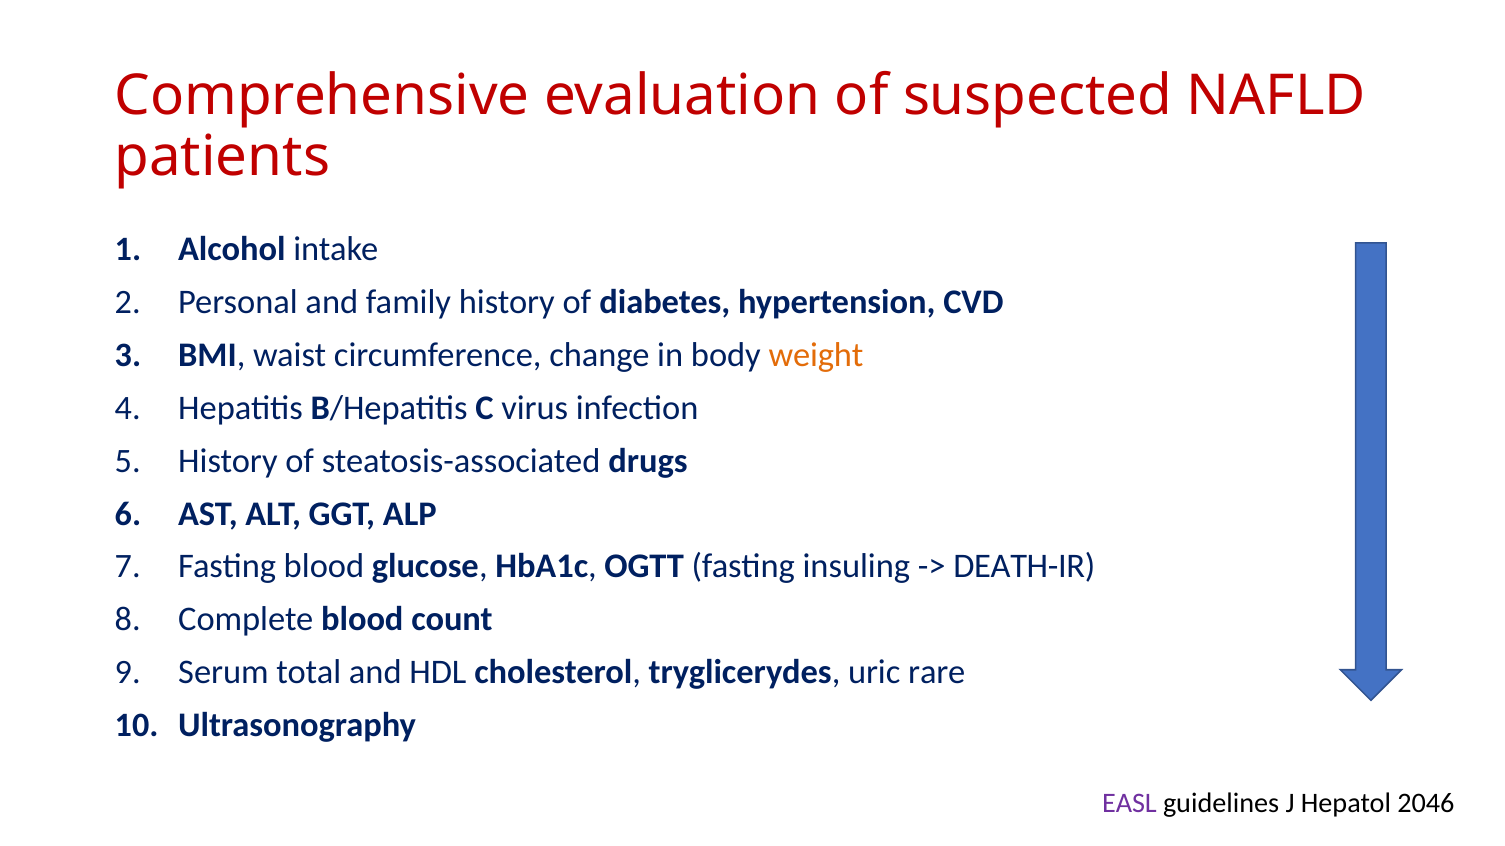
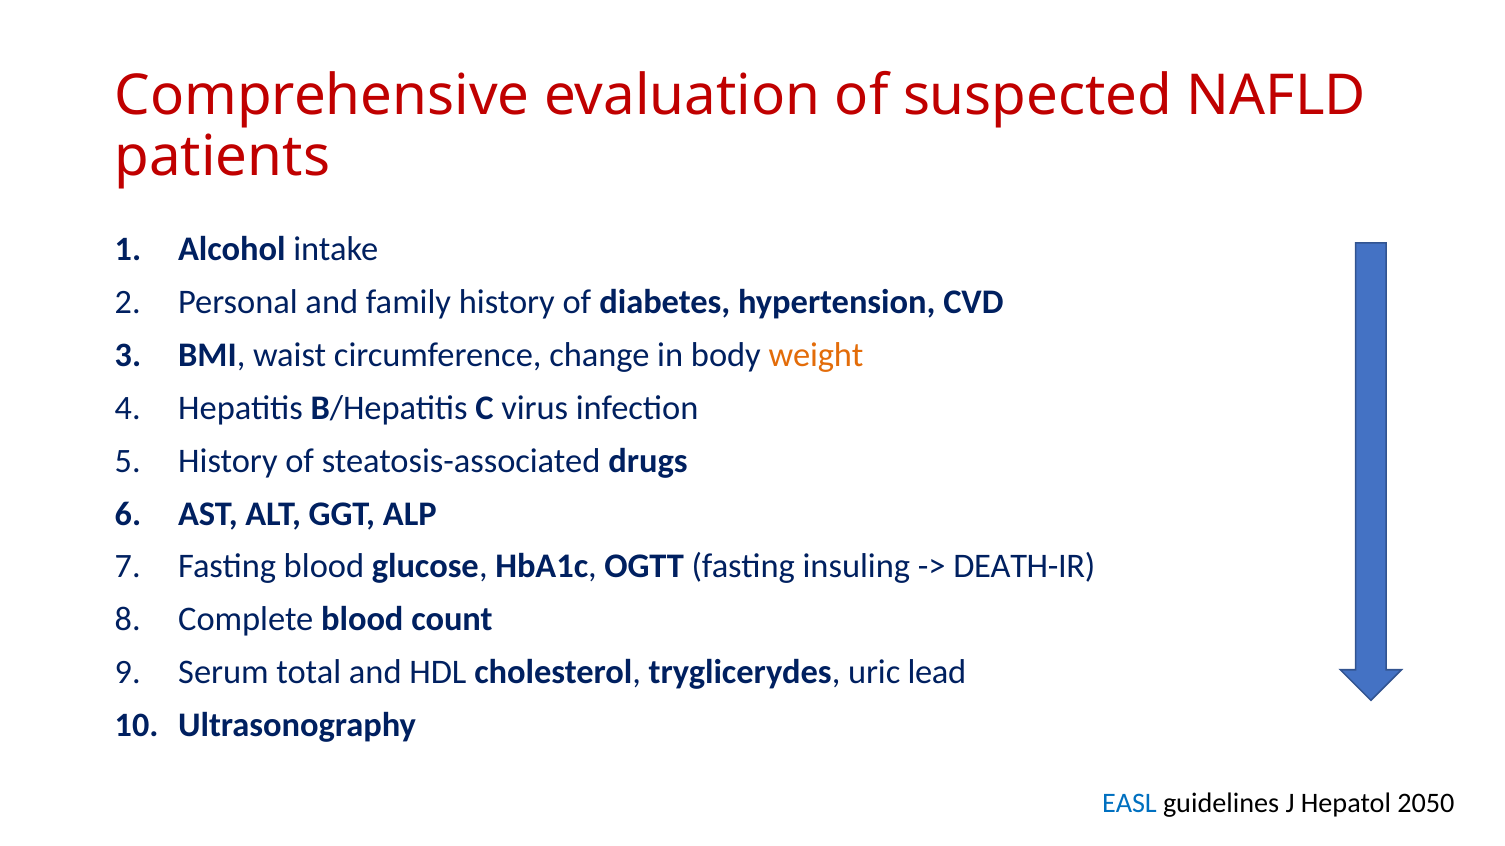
rare: rare -> lead
EASL colour: purple -> blue
2046: 2046 -> 2050
